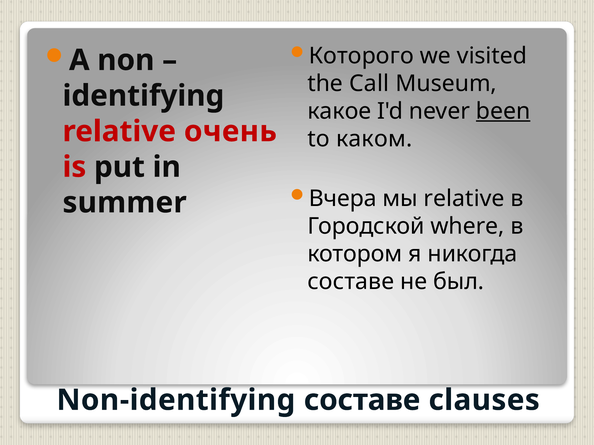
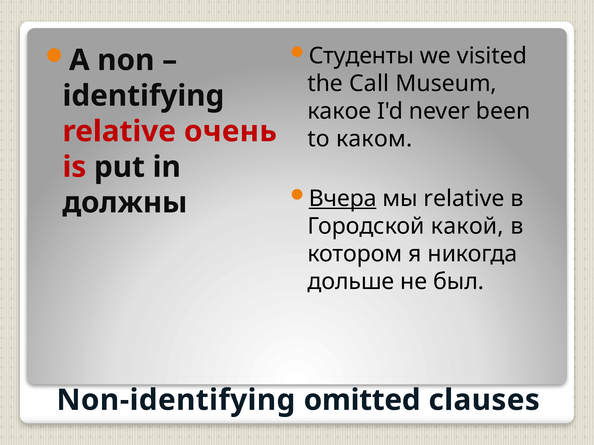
Которого: Которого -> Студенты
been underline: present -> none
Вчера underline: none -> present
summer: summer -> должны
where: where -> какой
составе at (351, 282): составе -> дольше
Non-identifying составе: составе -> omitted
